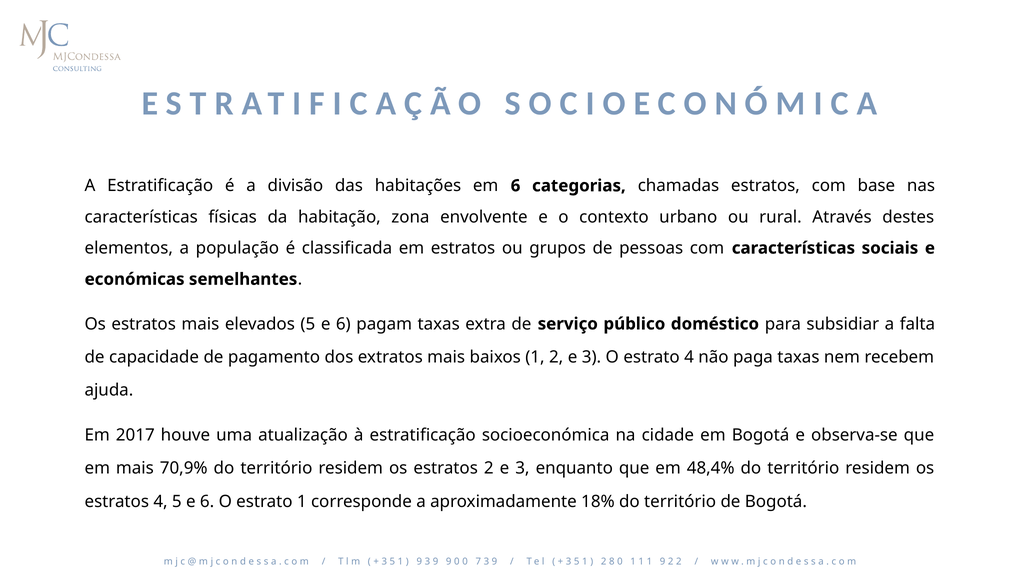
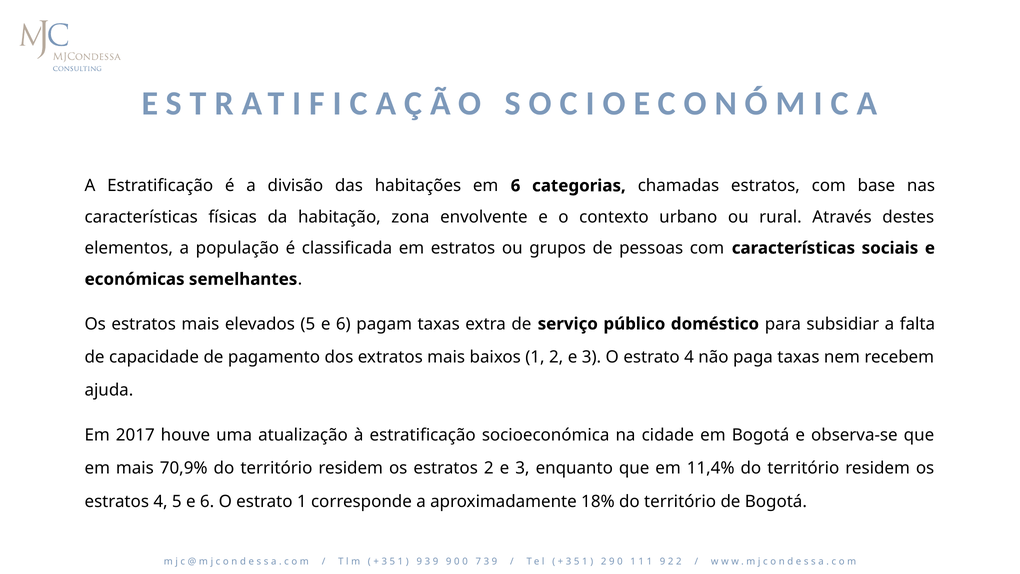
48,4%: 48,4% -> 11,4%
2 8: 8 -> 9
